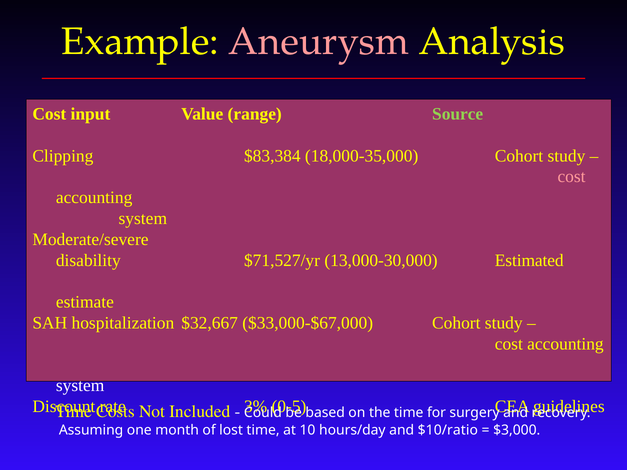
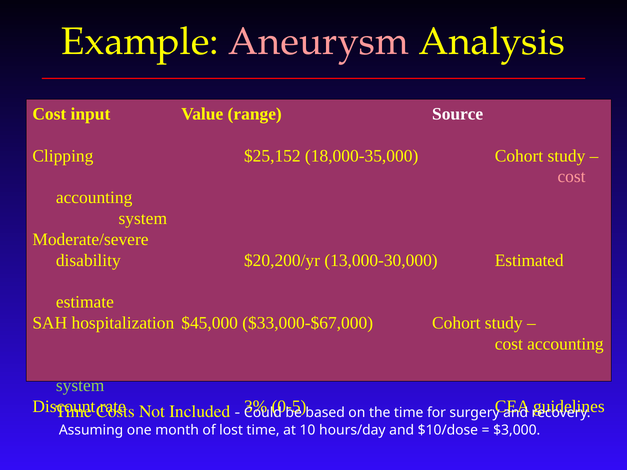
Source colour: light green -> white
$83,384: $83,384 -> $25,152
$71,527/yr: $71,527/yr -> $20,200/yr
$32,667: $32,667 -> $45,000
system at (80, 386) colour: white -> light green
$10/ratio: $10/ratio -> $10/dose
